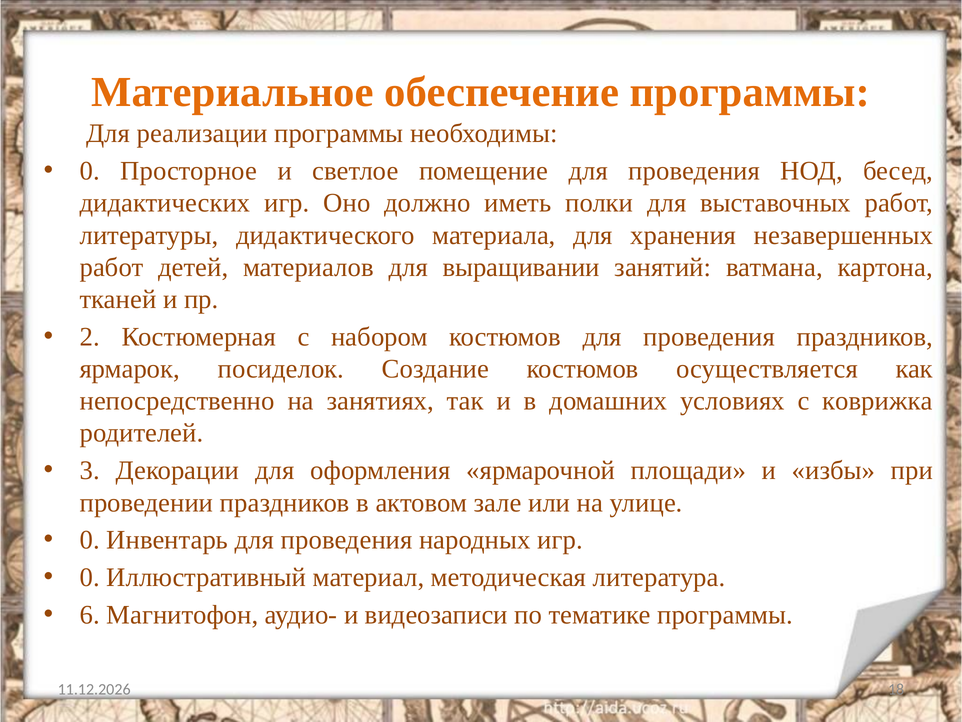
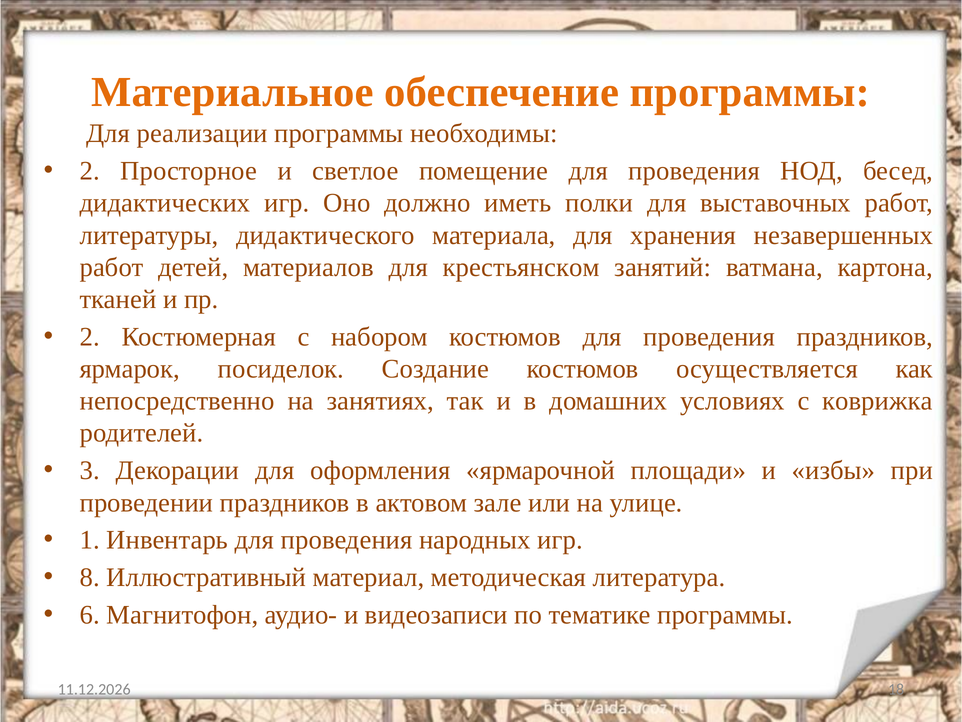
0 at (90, 171): 0 -> 2
выращивании: выращивании -> крестьянском
0 at (90, 540): 0 -> 1
0 at (90, 577): 0 -> 8
